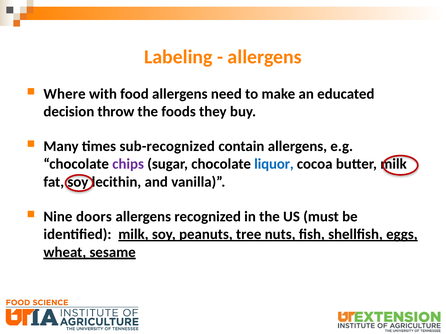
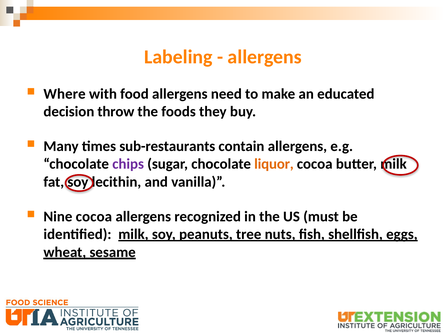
sub-recognized: sub-recognized -> sub-restaurants
liquor colour: blue -> orange
Nine doors: doors -> cocoa
